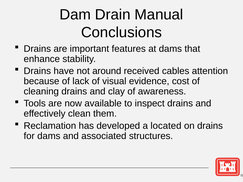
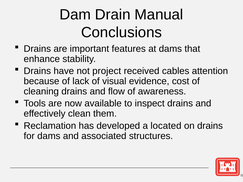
around: around -> project
clay: clay -> flow
